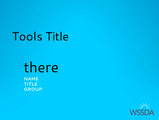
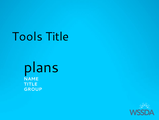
there: there -> plans
